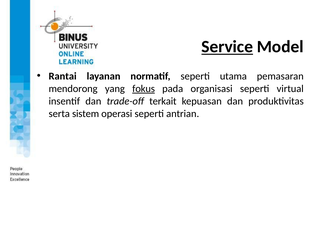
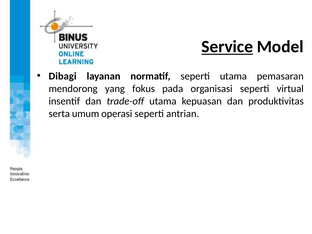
Rantai: Rantai -> Dibagi
fokus underline: present -> none
trade-off terkait: terkait -> utama
sistem: sistem -> umum
